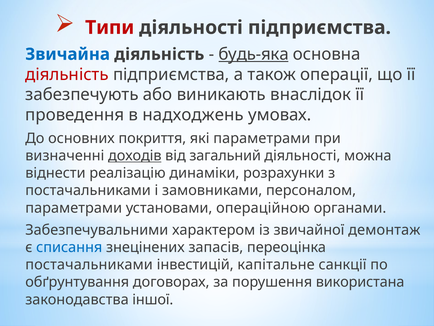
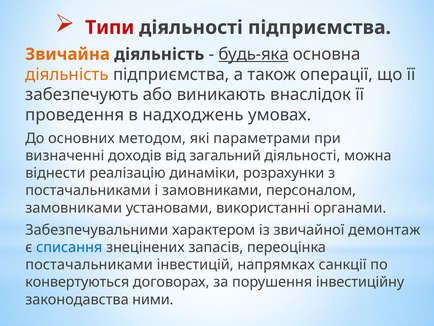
Звичайна colour: blue -> orange
діяльність at (67, 74) colour: red -> orange
покриття: покриття -> методом
доходів underline: present -> none
параметрами at (74, 208): параметрами -> замовниками
операційною: операційною -> використанні
капітальне: капітальне -> напрямках
обґрунтування: обґрунтування -> конвертуються
використана: використана -> інвестиційну
іншої: іншої -> ними
